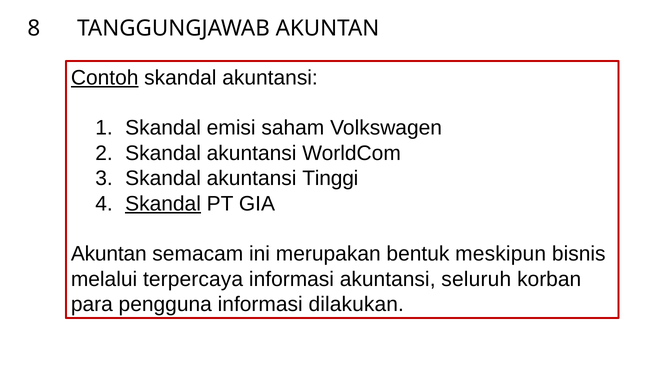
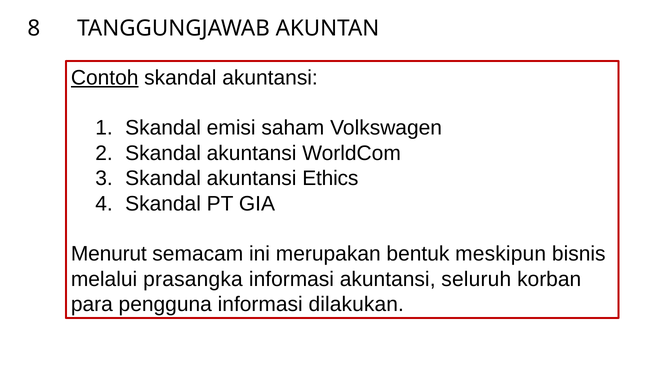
Tinggi: Tinggi -> Ethics
Skandal at (163, 203) underline: present -> none
Akuntan at (109, 254): Akuntan -> Menurut
terpercaya: terpercaya -> prasangka
